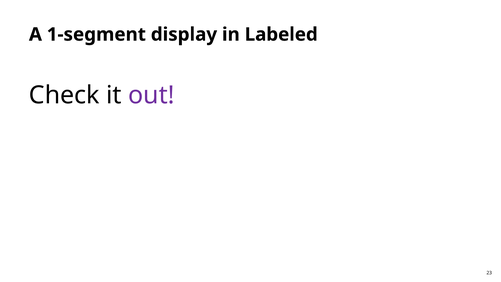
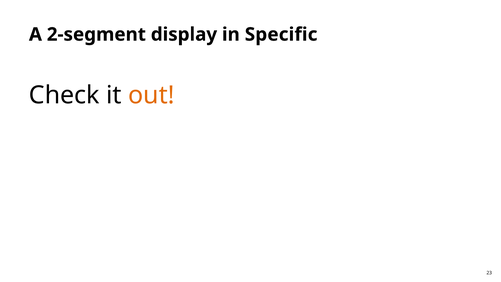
1-segment: 1-segment -> 2-segment
Labeled: Labeled -> Specific
out colour: purple -> orange
